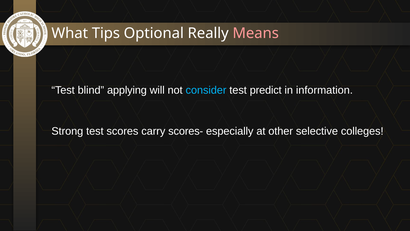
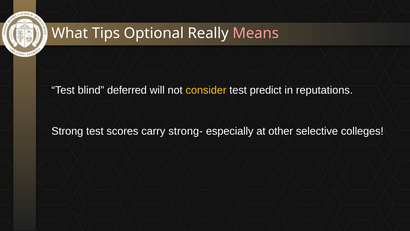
applying: applying -> deferred
consider colour: light blue -> yellow
information: information -> reputations
scores-: scores- -> strong-
